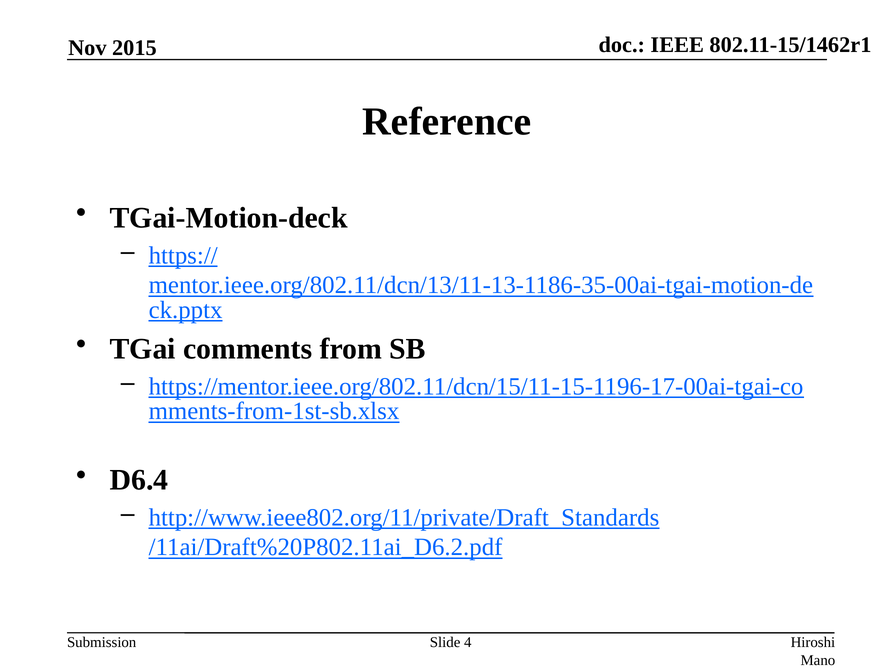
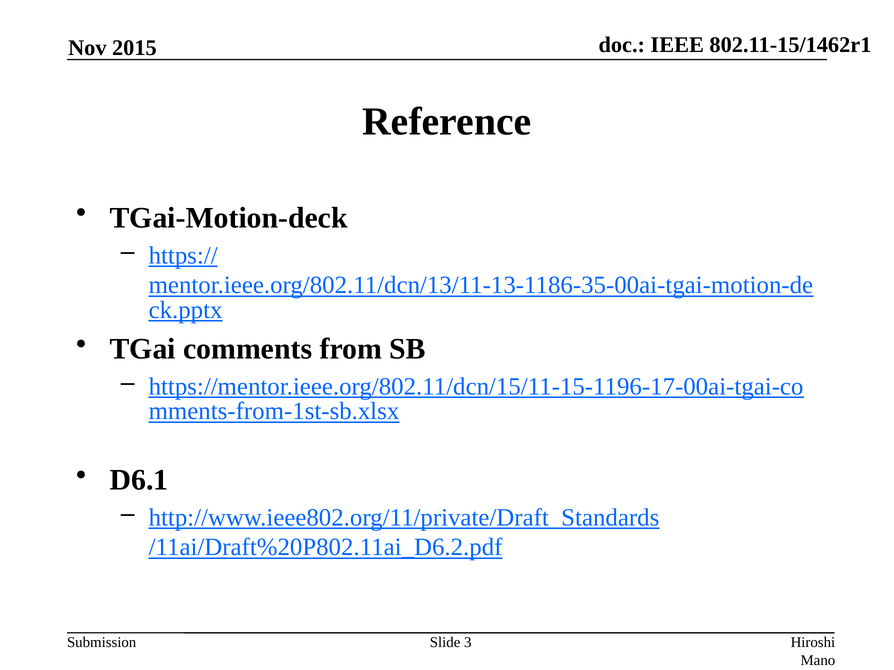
D6.4: D6.4 -> D6.1
4: 4 -> 3
